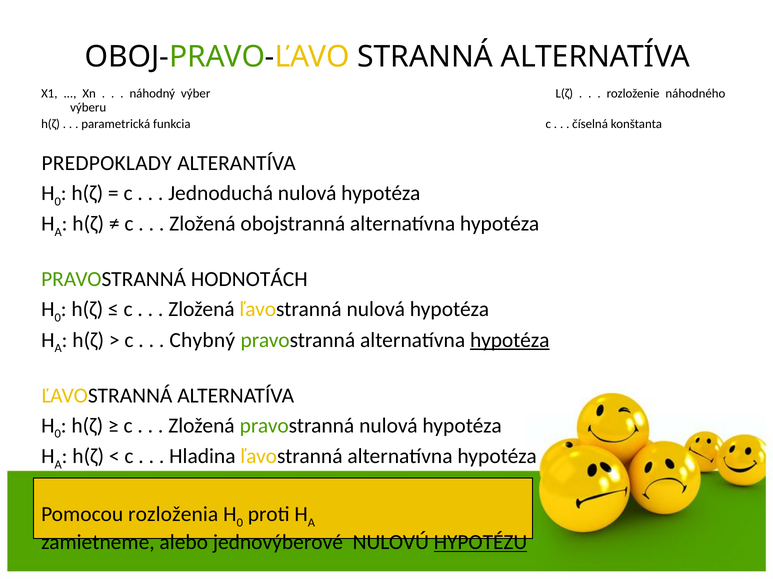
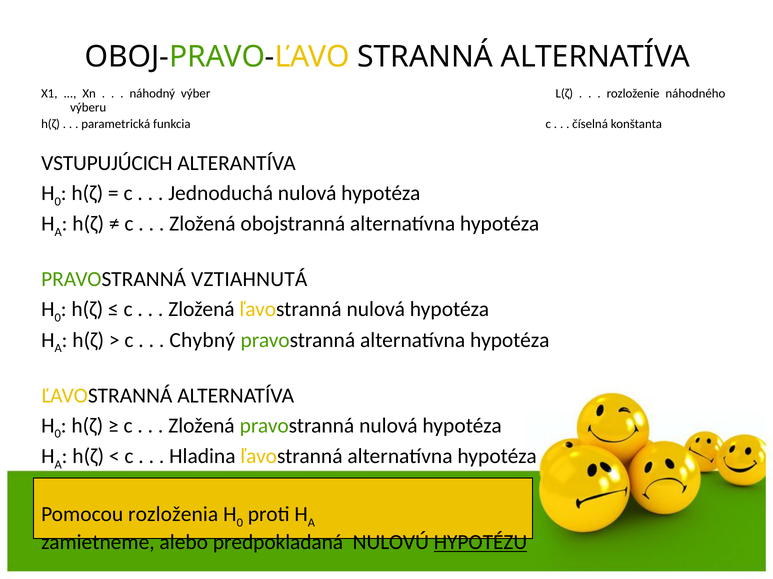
PREDPOKLADY: PREDPOKLADY -> VSTUPUJÚCICH
HODNOTÁCH: HODNOTÁCH -> VZTIAHNUTÁ
hypotéza at (510, 340) underline: present -> none
jednovýberové: jednovýberové -> predpokladaná
